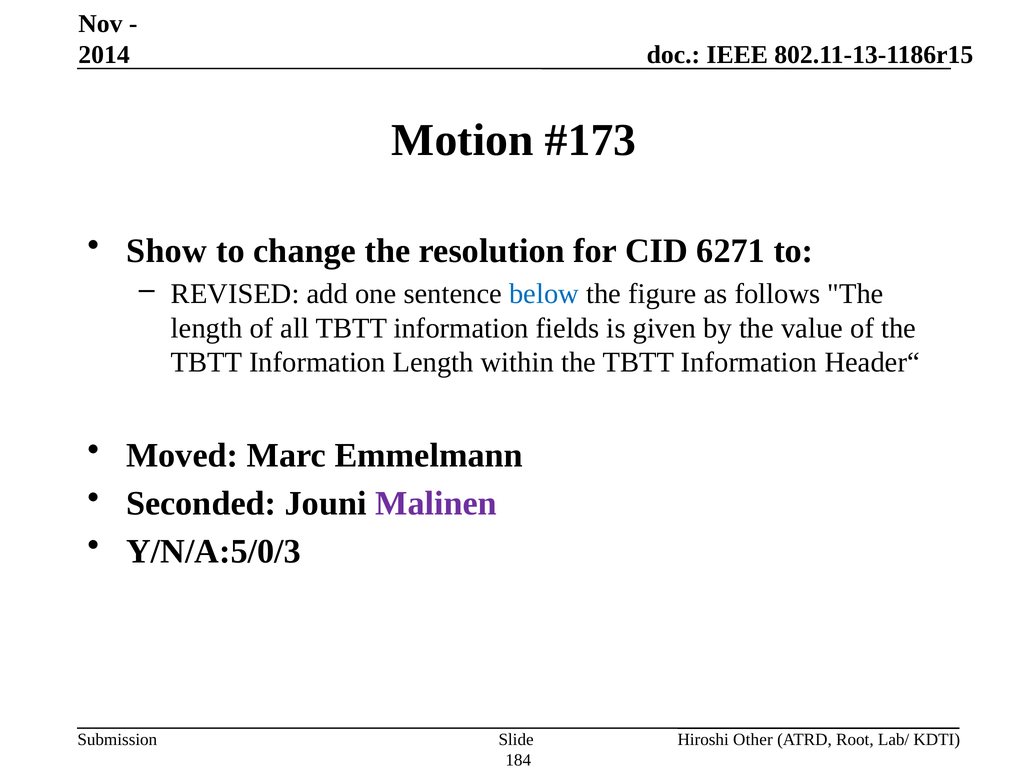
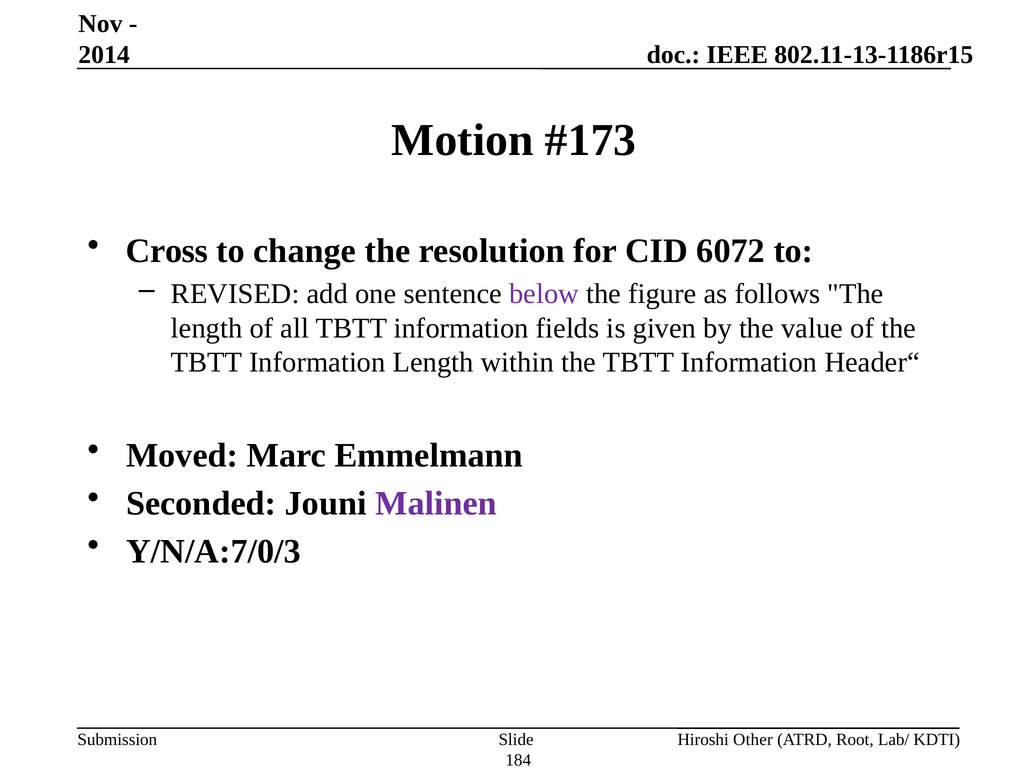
Show: Show -> Cross
6271: 6271 -> 6072
below colour: blue -> purple
Y/N/A:5/0/3: Y/N/A:5/0/3 -> Y/N/A:7/0/3
